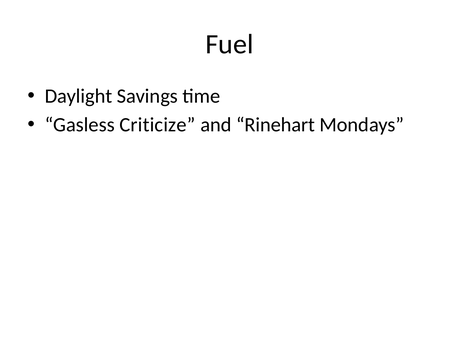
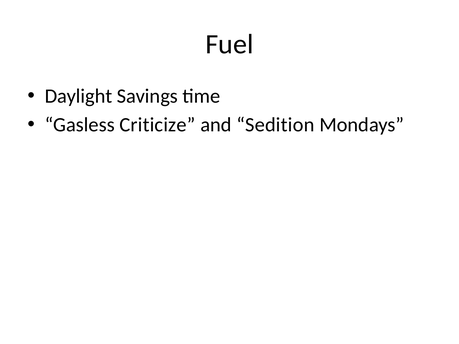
Rinehart: Rinehart -> Sedition
